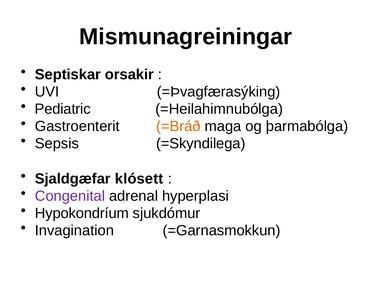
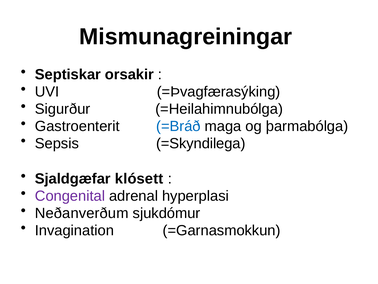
Pediatric: Pediatric -> Sigurður
=Bráð colour: orange -> blue
Hypokondríum: Hypokondríum -> Neðanverðum
